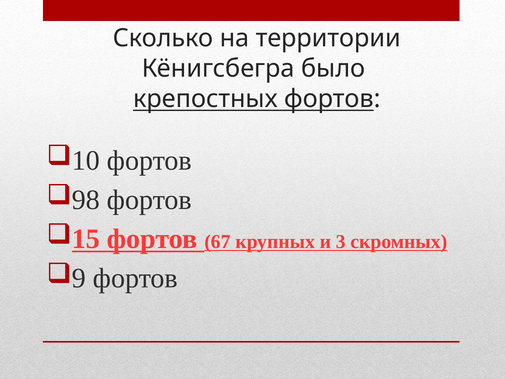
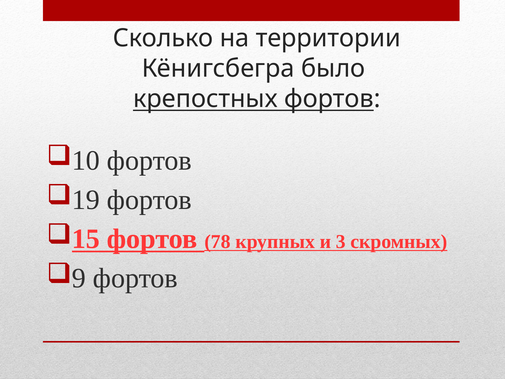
98: 98 -> 19
67: 67 -> 78
